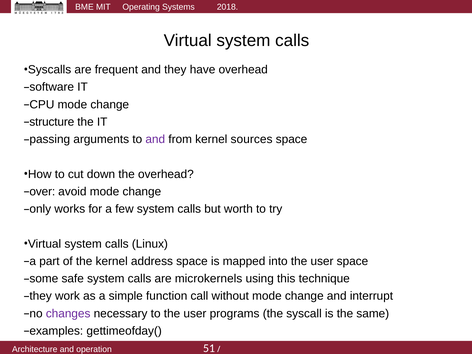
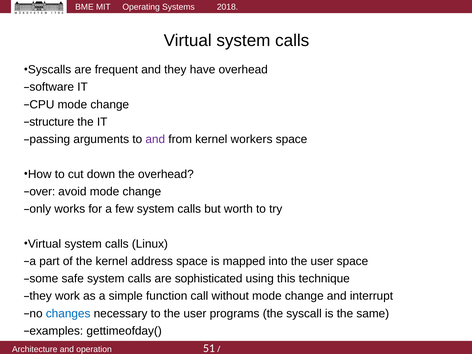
sources: sources -> workers
microkernels: microkernels -> sophisticated
changes colour: purple -> blue
